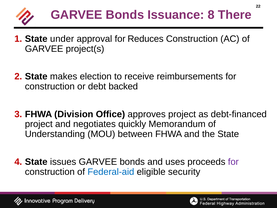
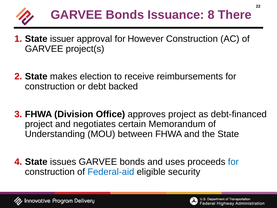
under: under -> issuer
Reduces: Reduces -> However
quickly: quickly -> certain
for at (233, 162) colour: purple -> blue
